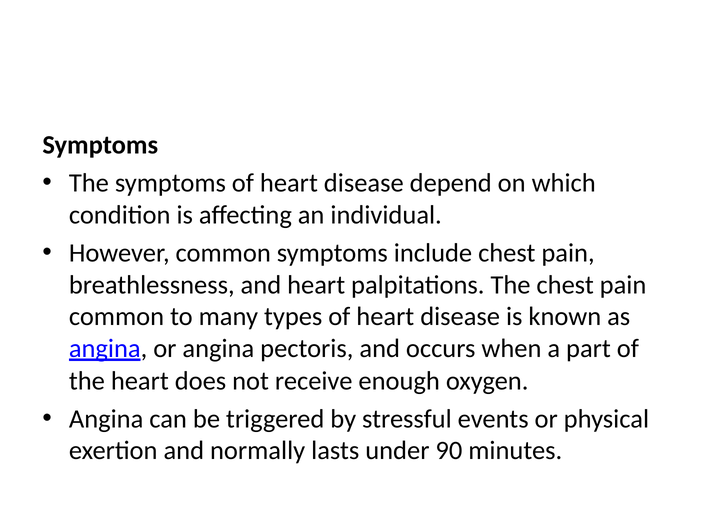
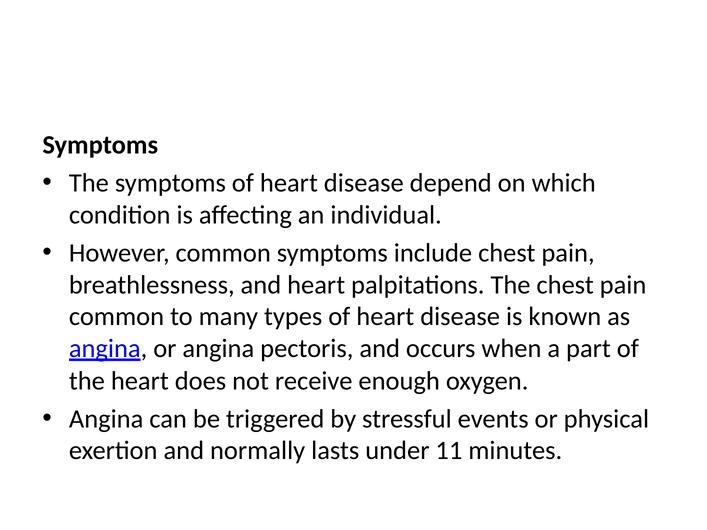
90: 90 -> 11
